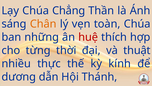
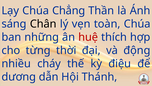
Chân colour: orange -> black
thuật: thuật -> động
thực: thực -> cháy
kính: kính -> điệu
